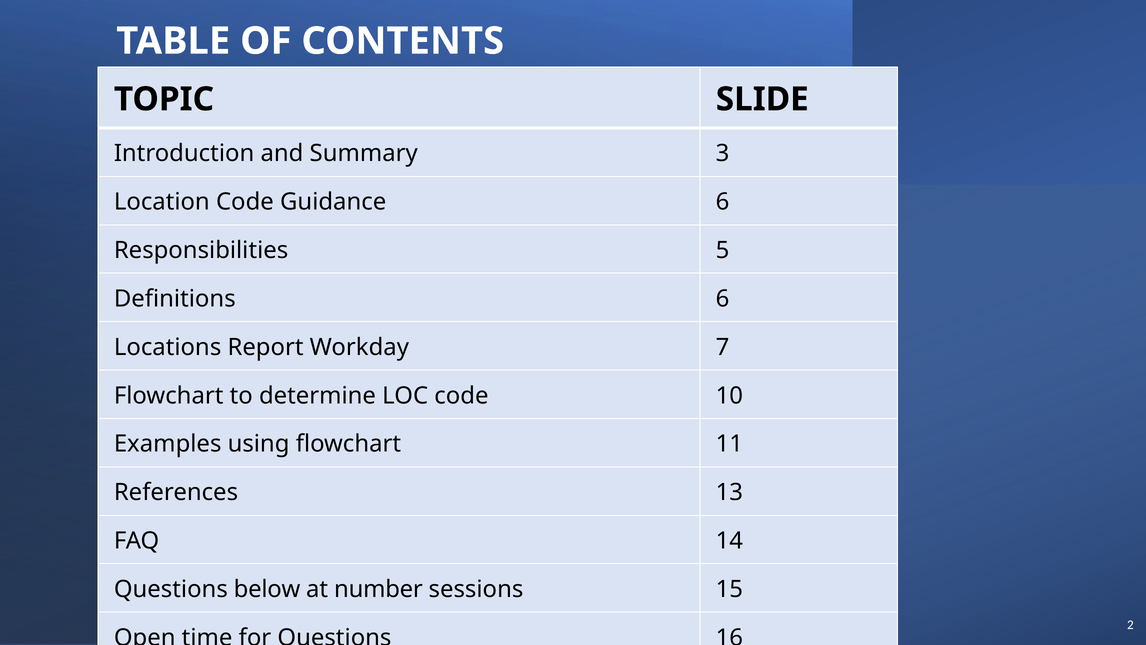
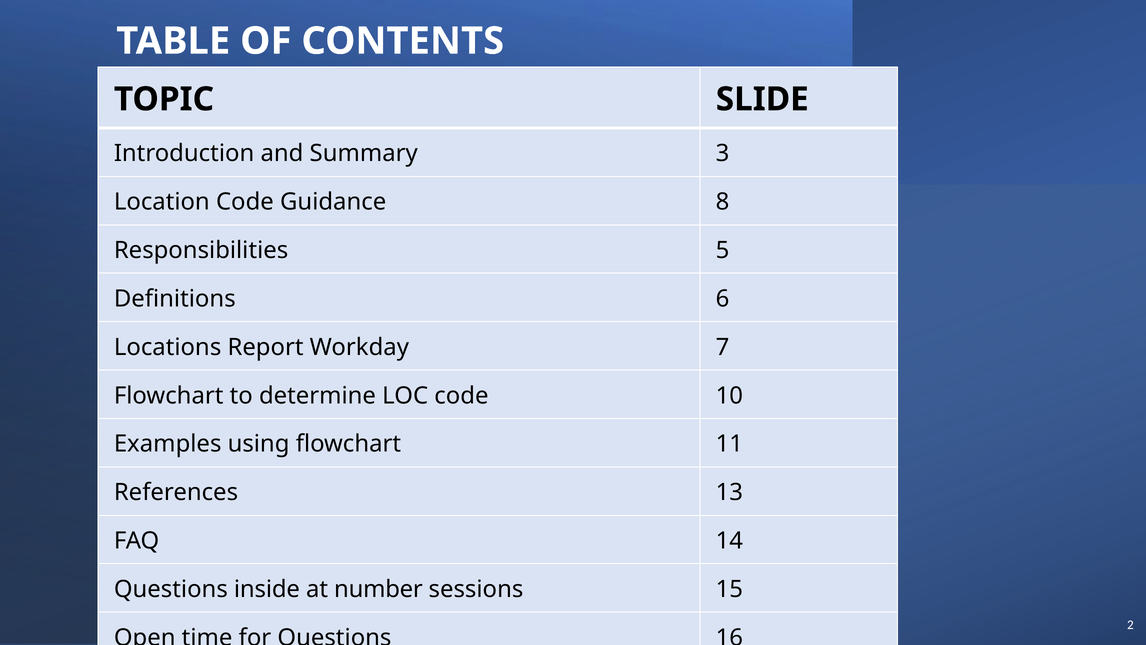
Guidance 6: 6 -> 8
below: below -> inside
